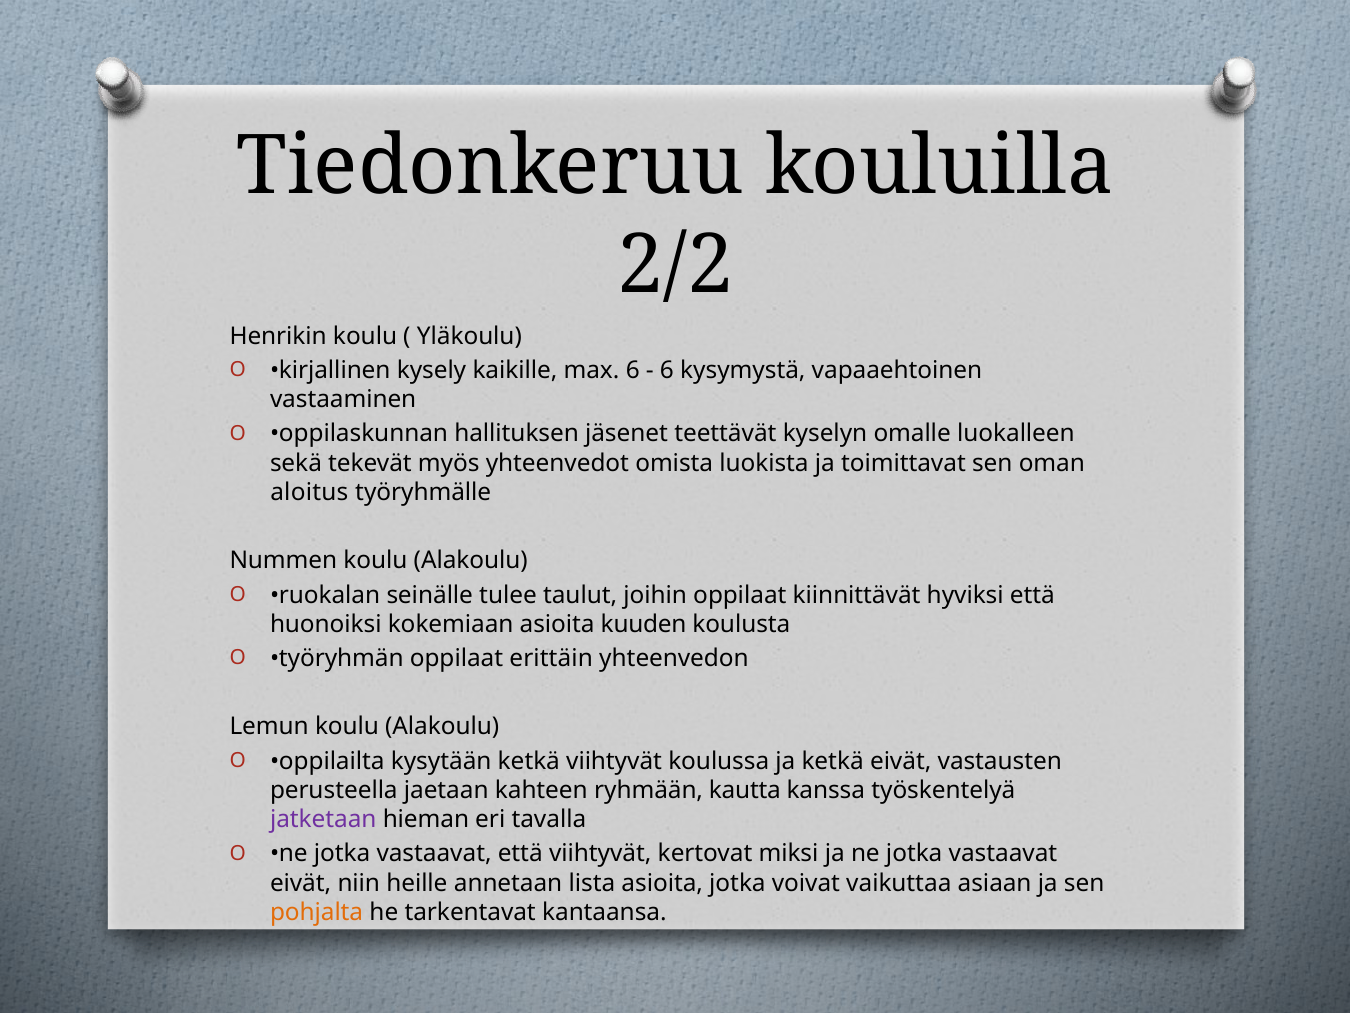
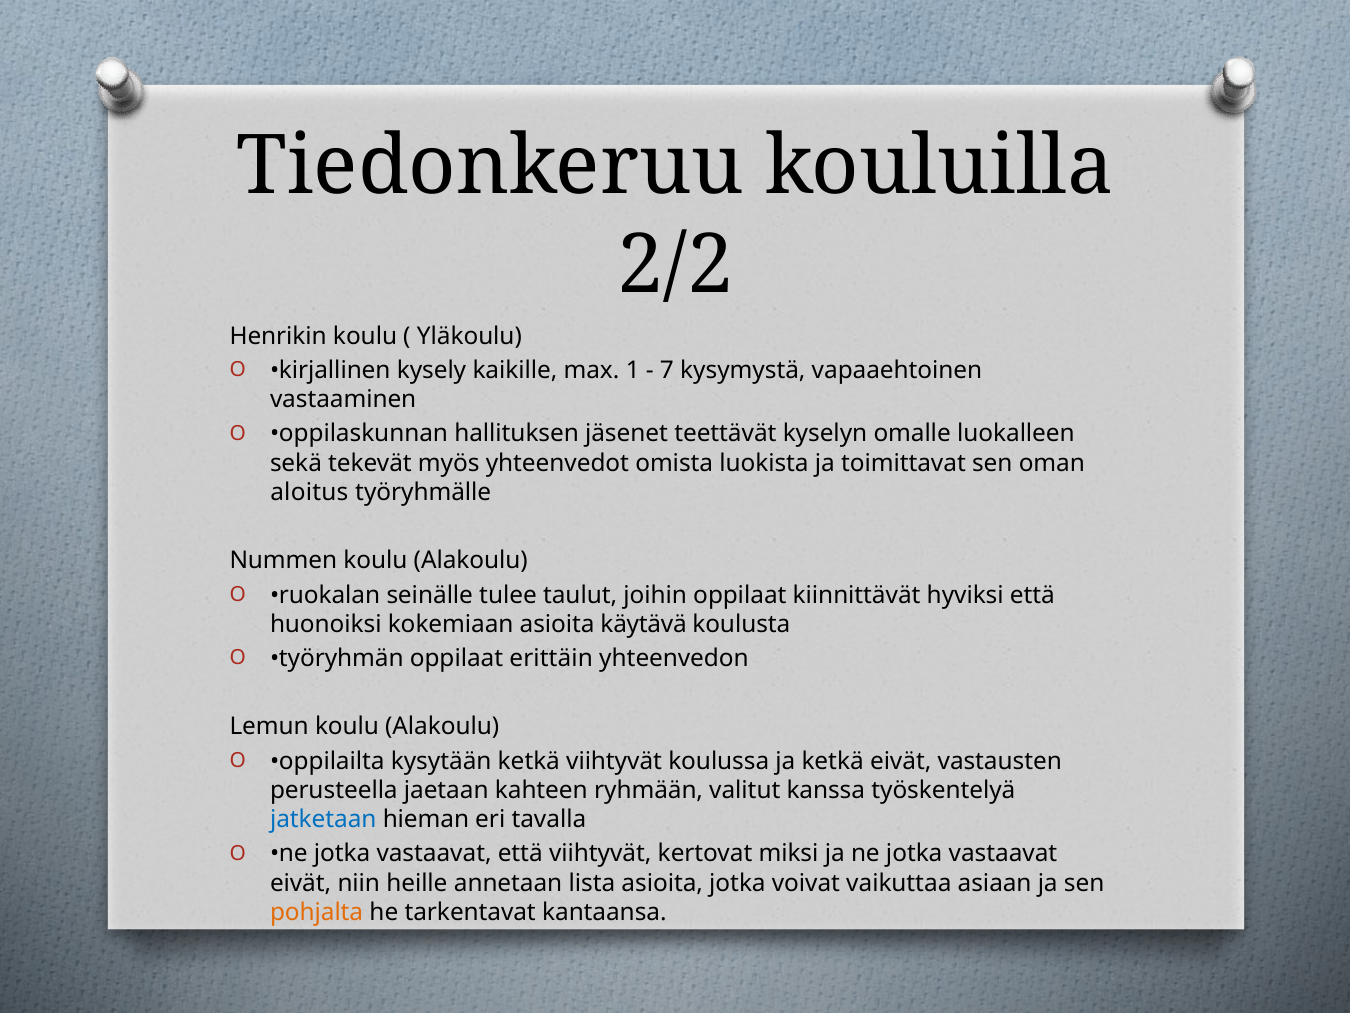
max 6: 6 -> 1
6 at (667, 370): 6 -> 7
kuuden: kuuden -> käytävä
kautta: kautta -> valitut
jatketaan colour: purple -> blue
